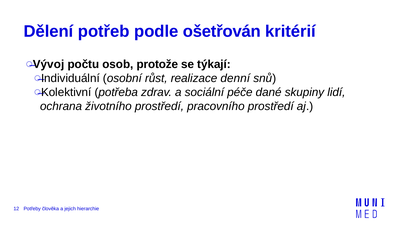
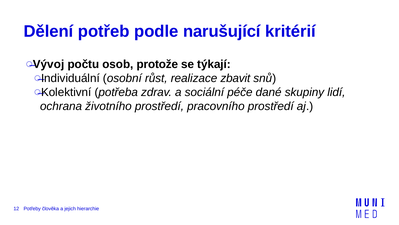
ošetřován: ošetřován -> narušující
denní: denní -> zbavit
